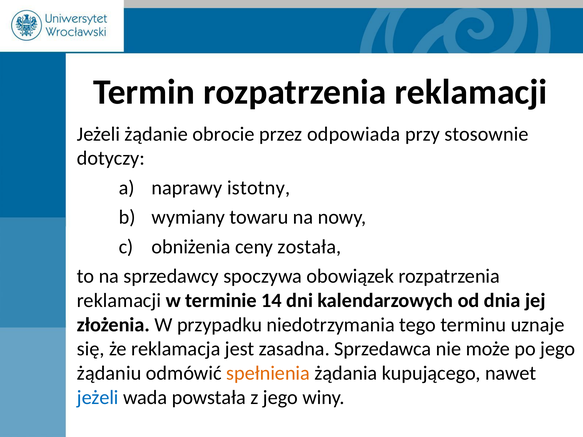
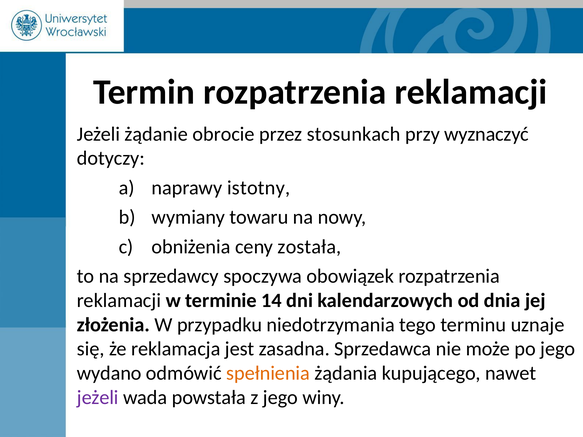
odpowiada: odpowiada -> stosunkach
stosownie: stosownie -> wyznaczyć
żądaniu: żądaniu -> wydano
jeżeli at (98, 398) colour: blue -> purple
